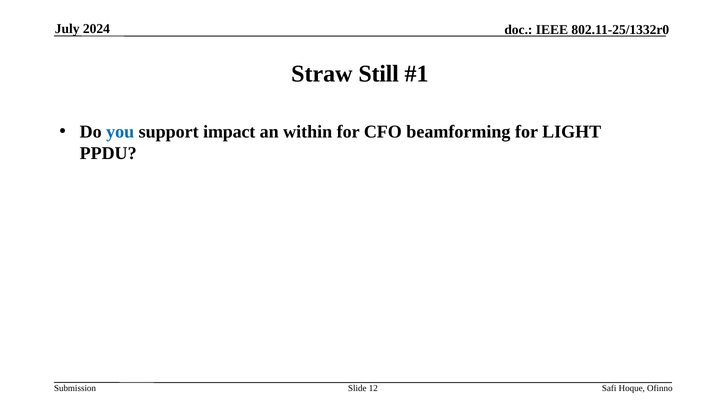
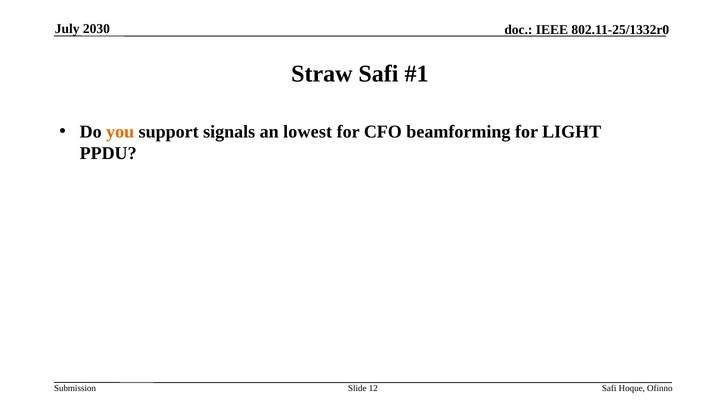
2024: 2024 -> 2030
Straw Still: Still -> Safi
you colour: blue -> orange
impact: impact -> signals
within: within -> lowest
